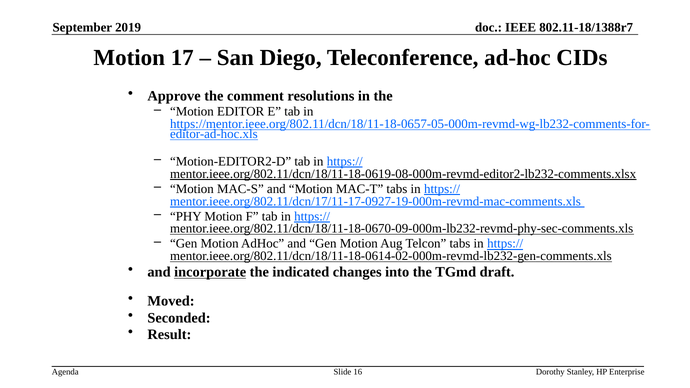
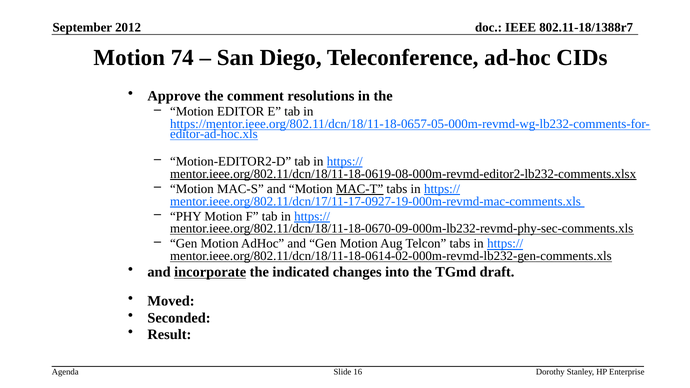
2019: 2019 -> 2012
17: 17 -> 74
MAC-T underline: none -> present
